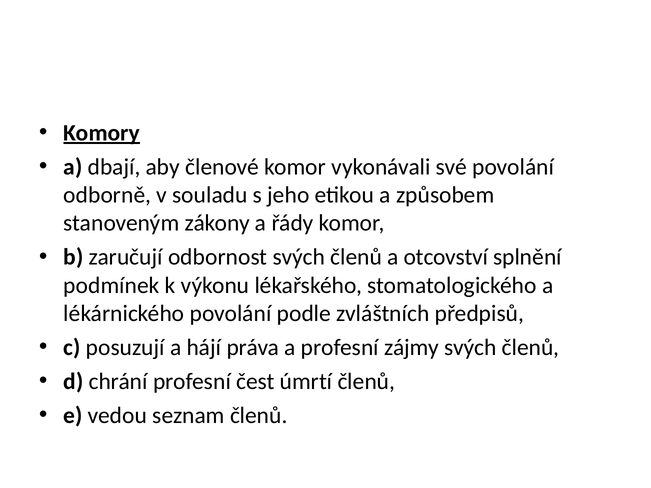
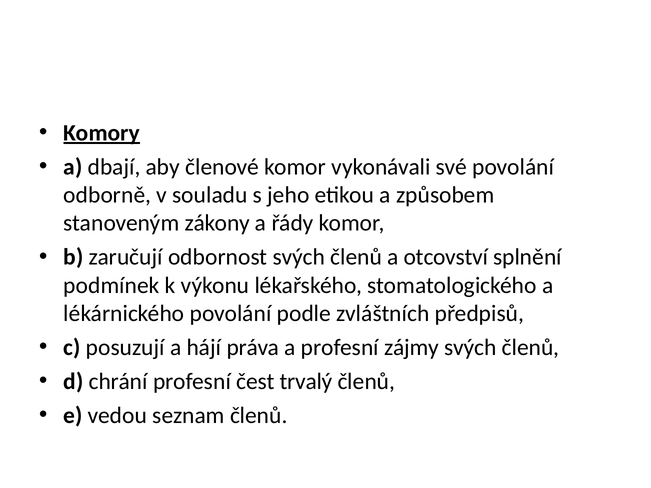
úmrtí: úmrtí -> trvalý
